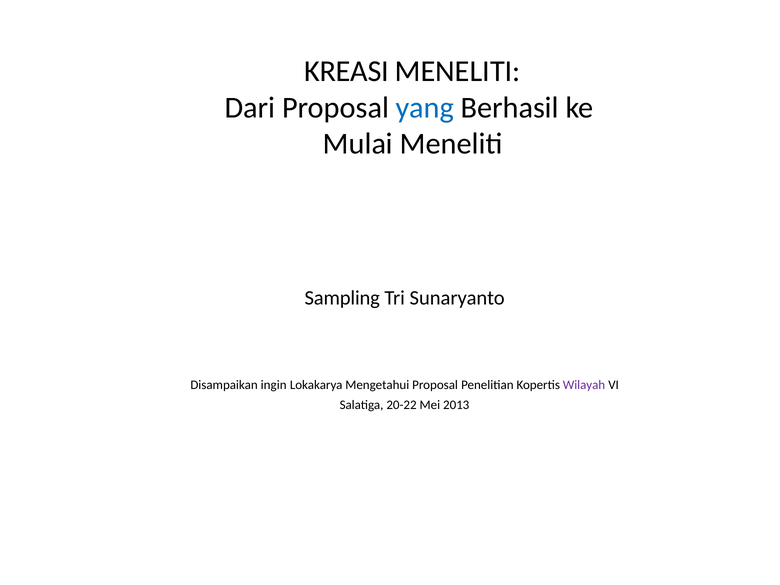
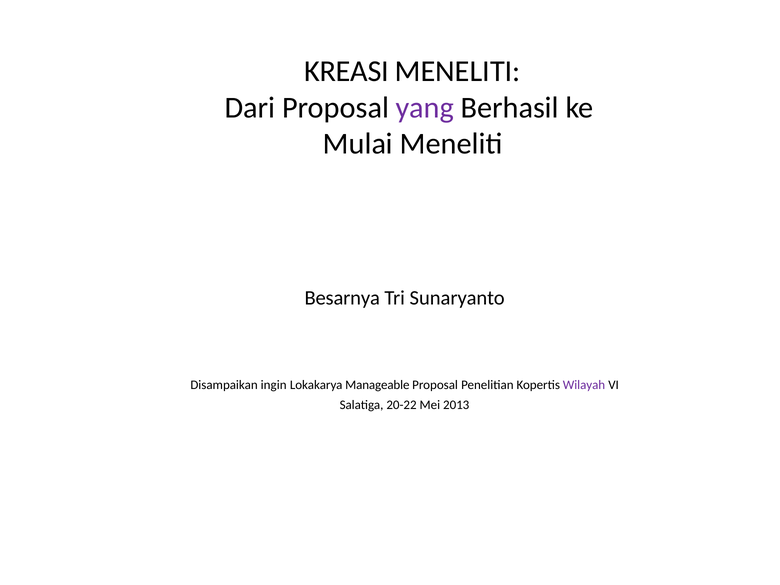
yang colour: blue -> purple
Sampling: Sampling -> Besarnya
Mengetahui: Mengetahui -> Manageable
